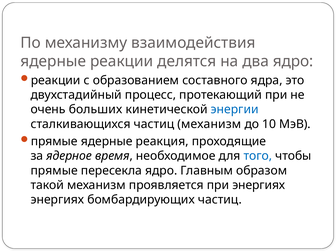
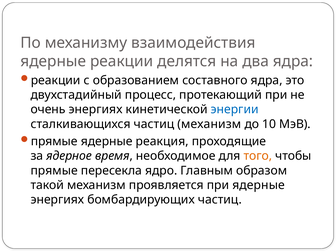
два ядро: ядро -> ядра
очень больших: больших -> энергиях
того colour: blue -> orange
при энергиях: энергиях -> ядерные
